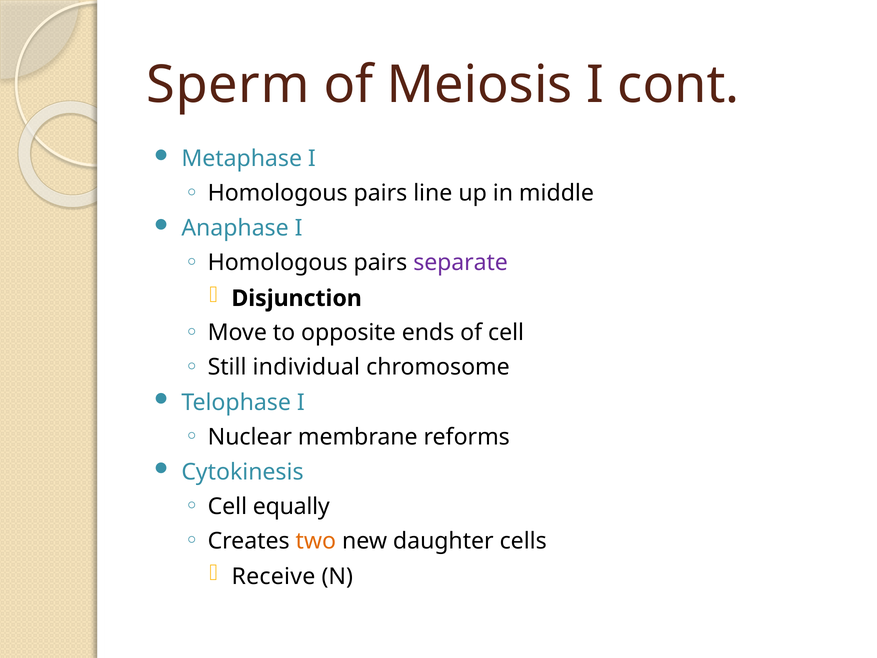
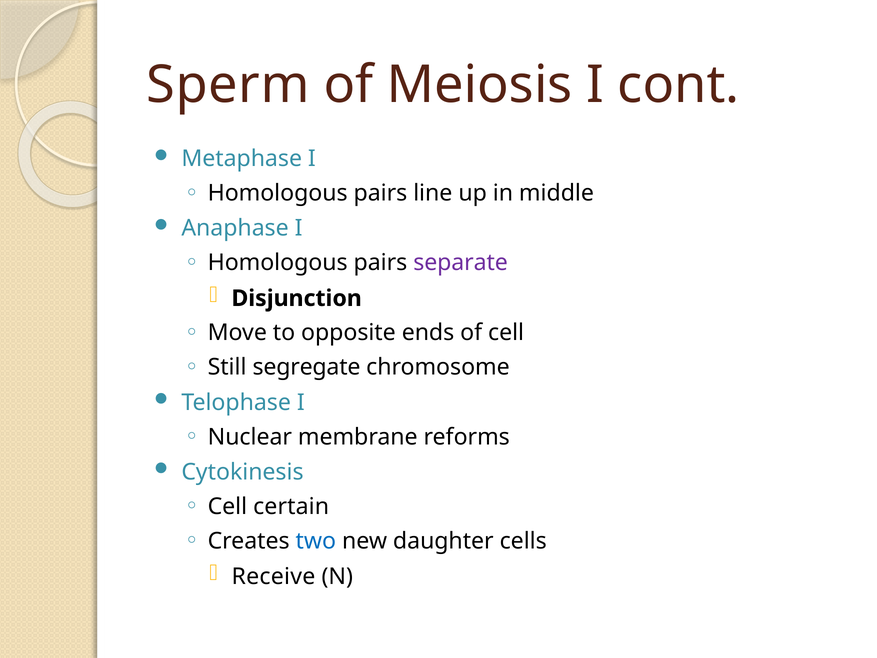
individual: individual -> segregate
equally: equally -> certain
two colour: orange -> blue
